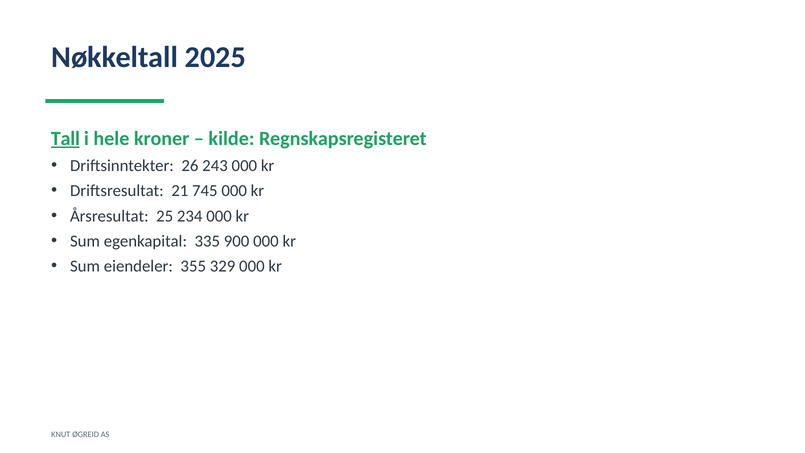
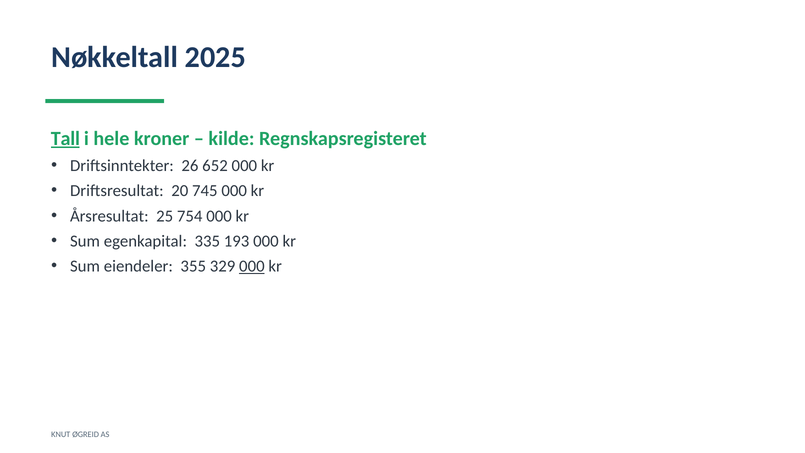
243: 243 -> 652
21: 21 -> 20
234: 234 -> 754
900: 900 -> 193
000 at (252, 266) underline: none -> present
